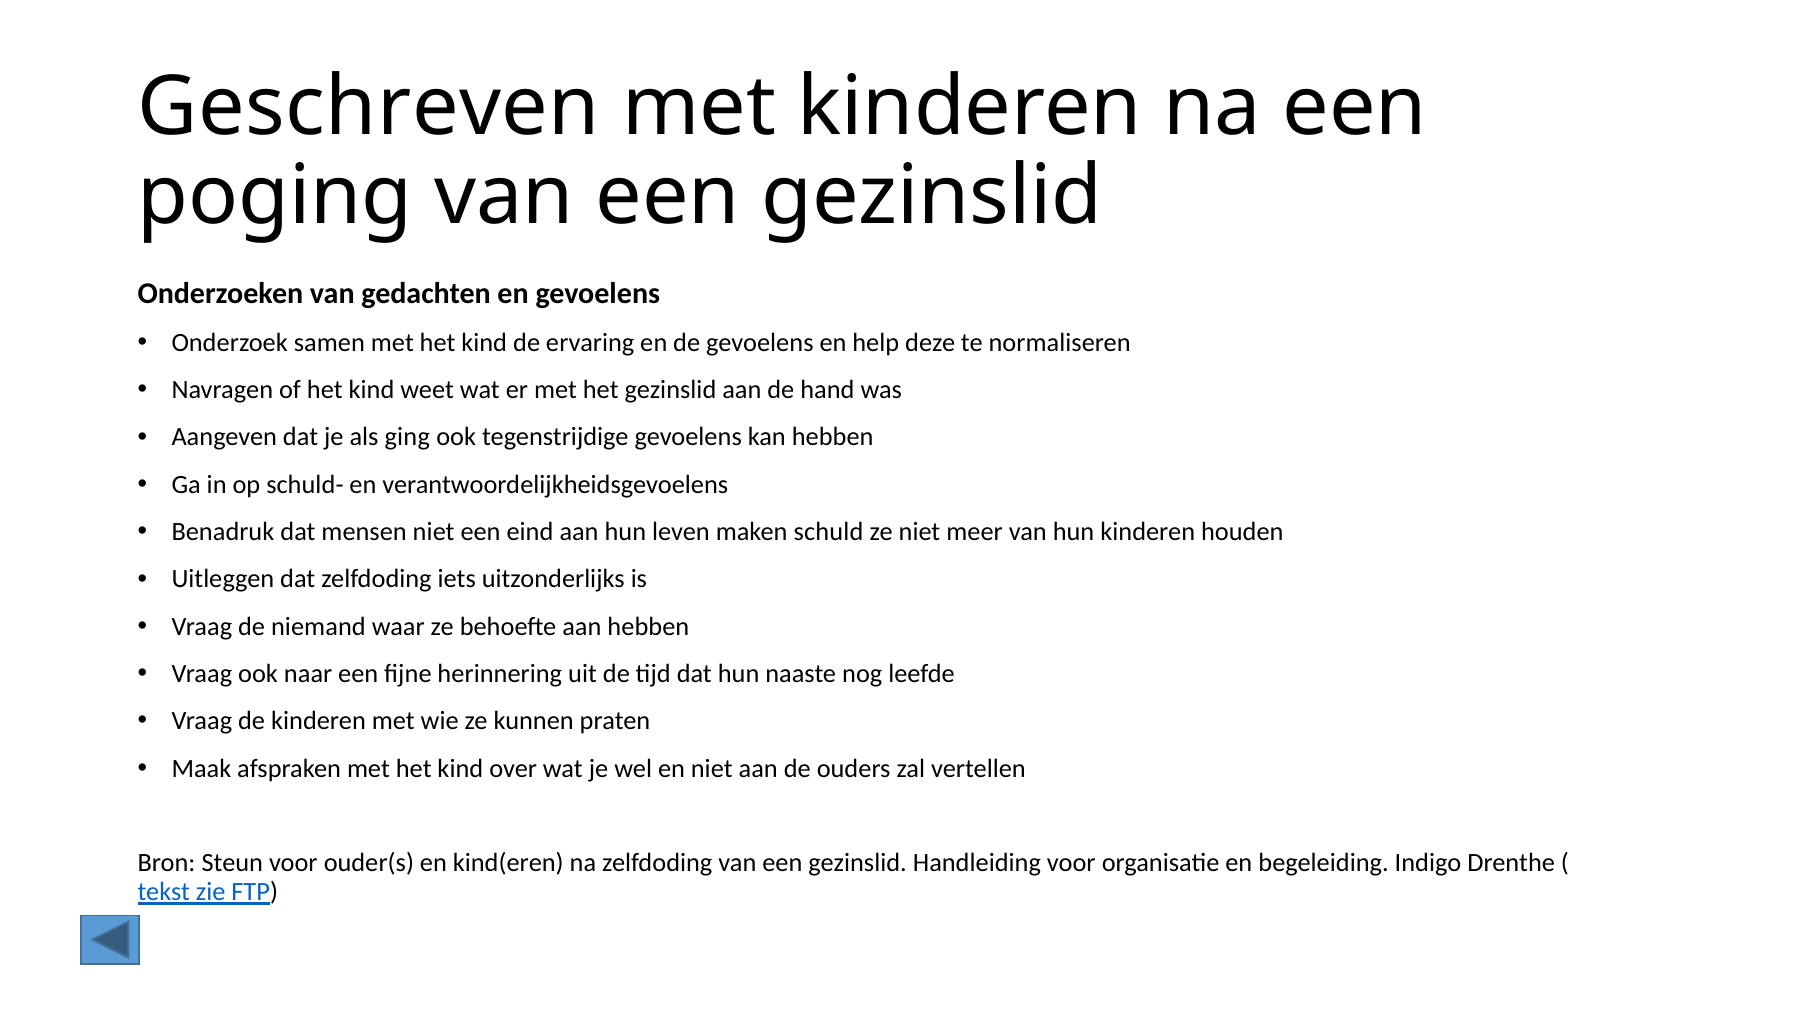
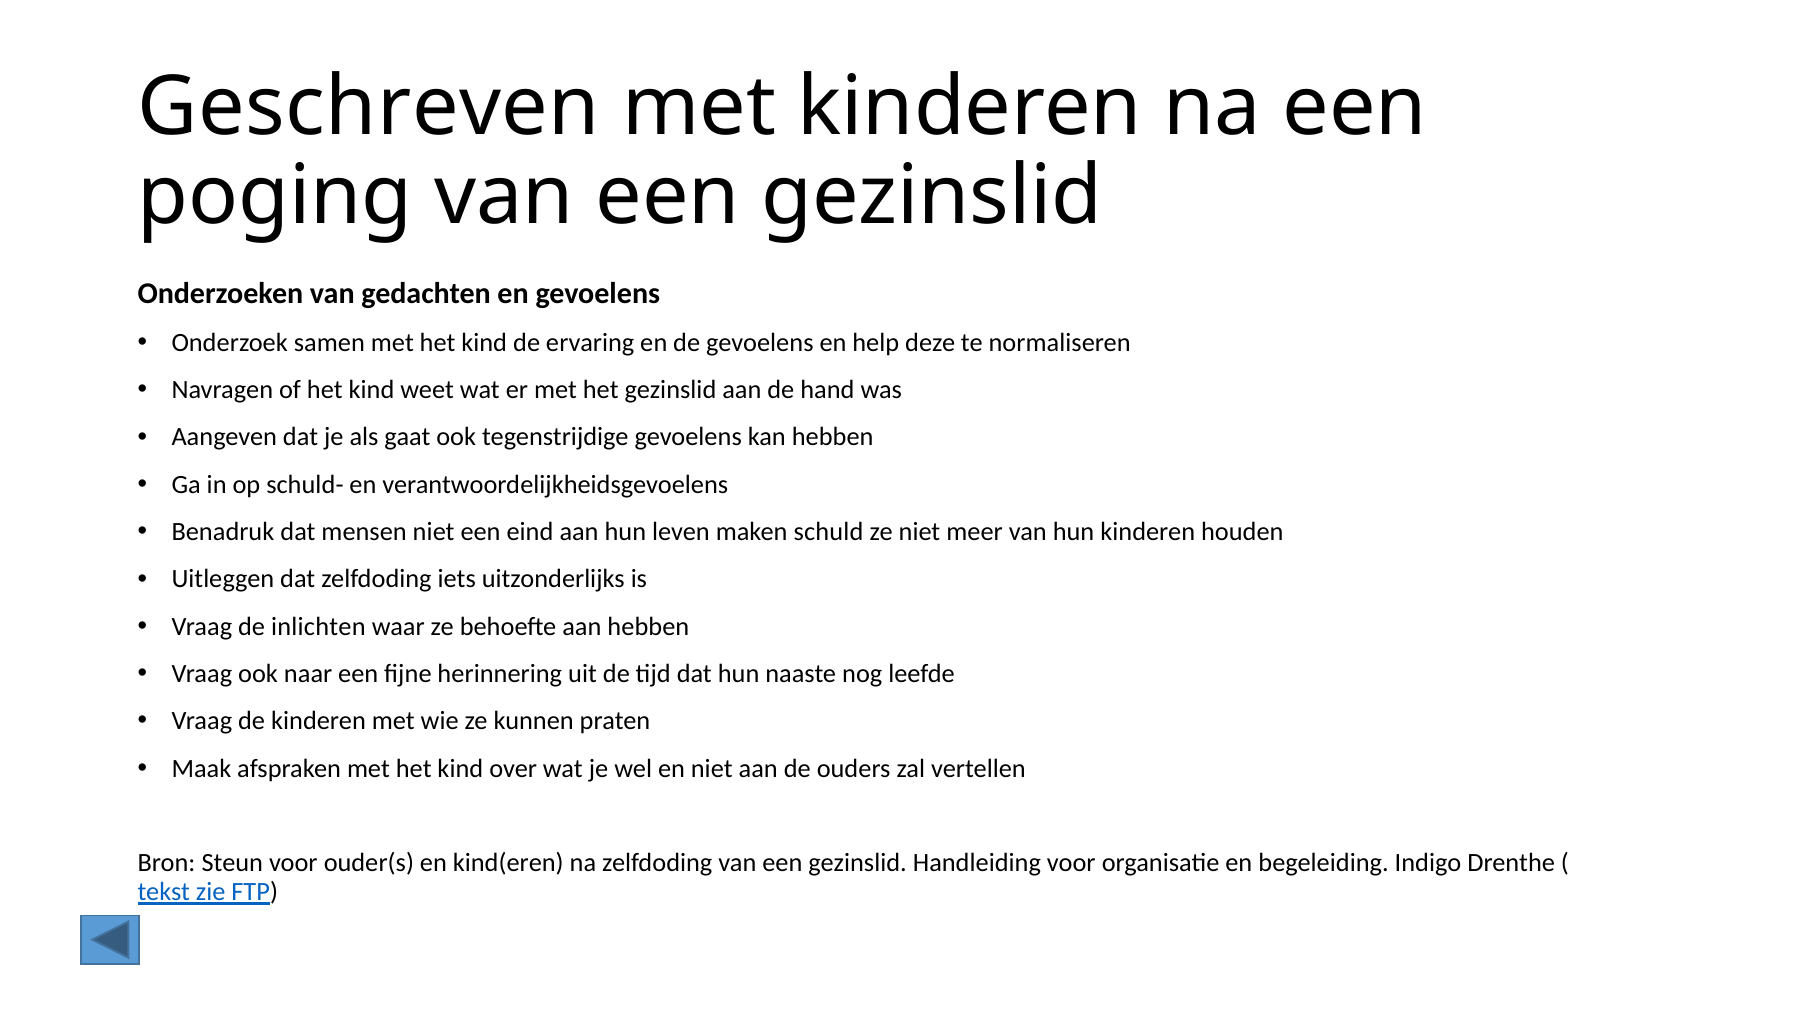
ging: ging -> gaat
niemand: niemand -> inlichten
